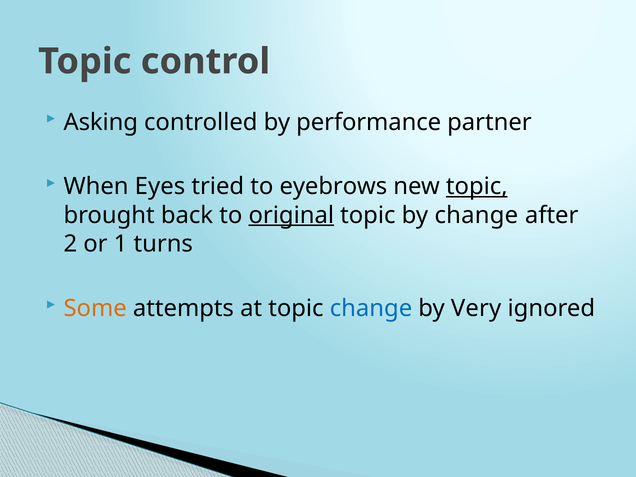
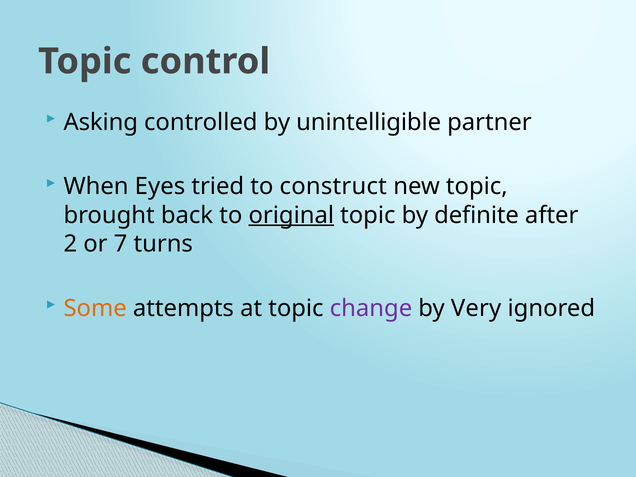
performance: performance -> unintelligible
eyebrows: eyebrows -> construct
topic at (477, 187) underline: present -> none
by change: change -> definite
1: 1 -> 7
change at (371, 308) colour: blue -> purple
